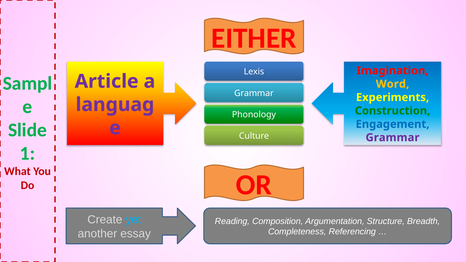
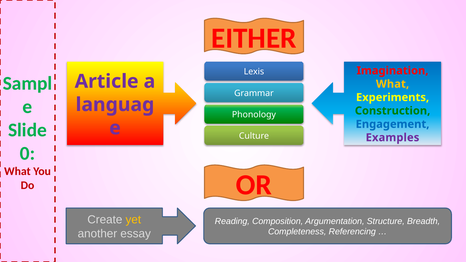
Word at (393, 84): Word -> What
Grammar at (392, 138): Grammar -> Examples
1: 1 -> 0
yet colour: light blue -> yellow
